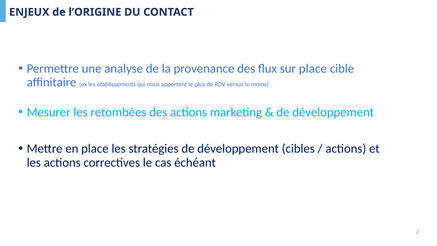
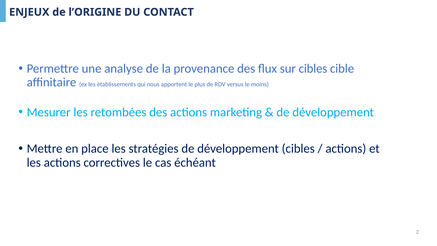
sur place: place -> cibles
